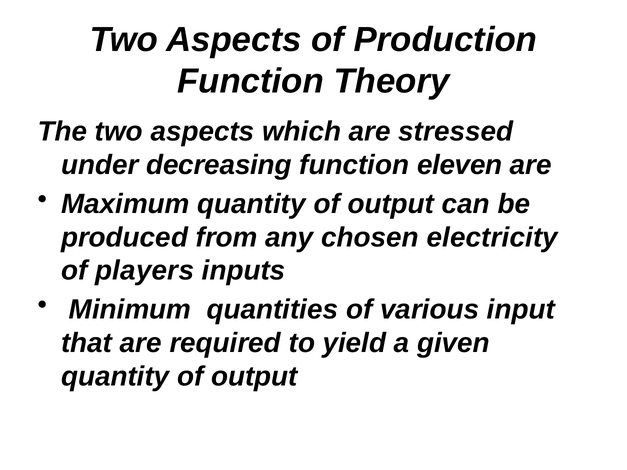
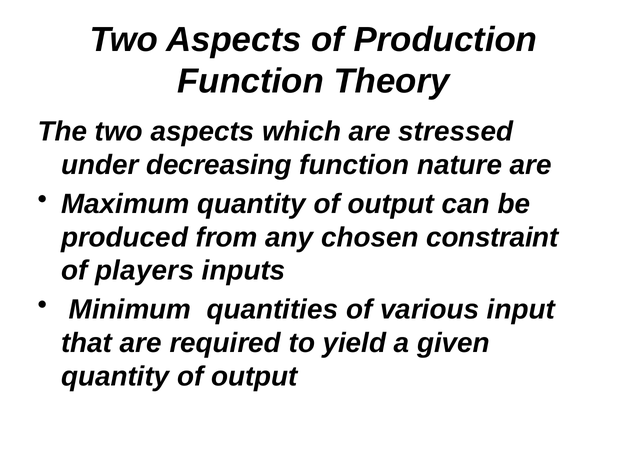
eleven: eleven -> nature
electricity: electricity -> constraint
